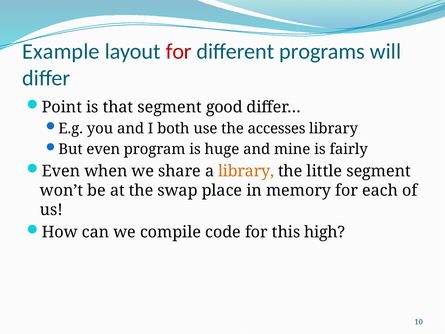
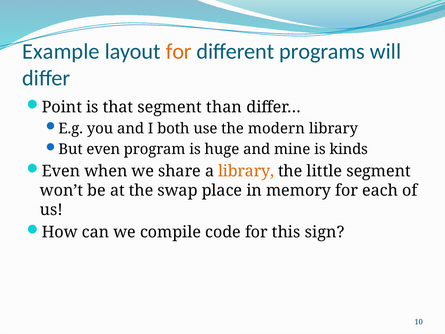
for at (179, 51) colour: red -> orange
good: good -> than
accesses: accesses -> modern
fairly: fairly -> kinds
high: high -> sign
